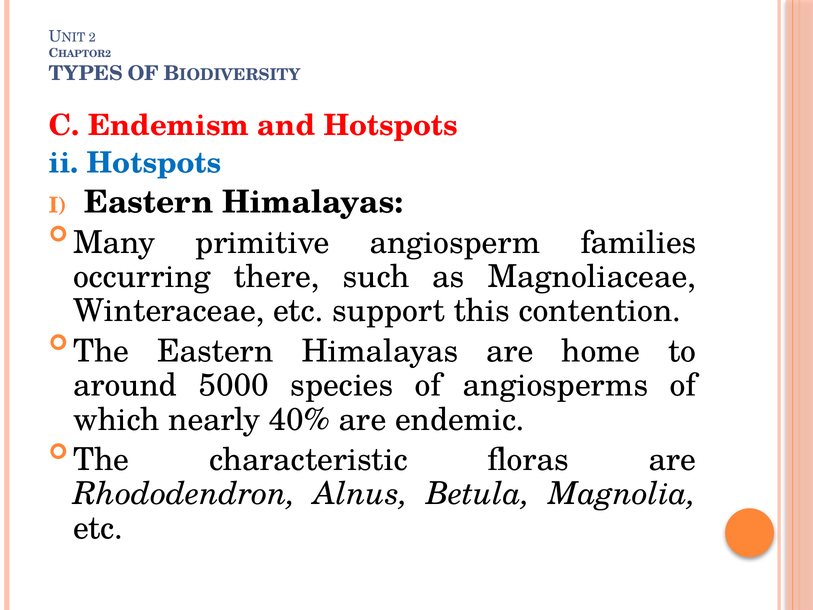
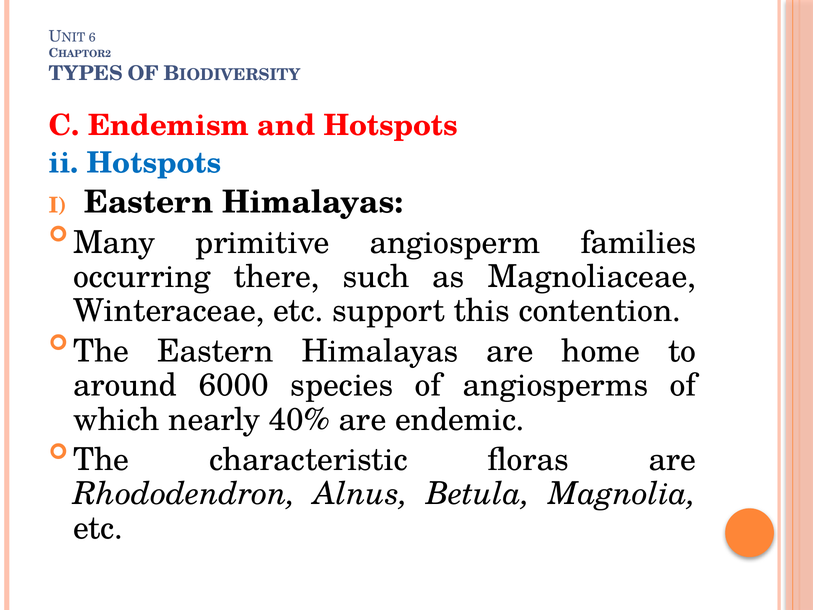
2: 2 -> 6
5000: 5000 -> 6000
